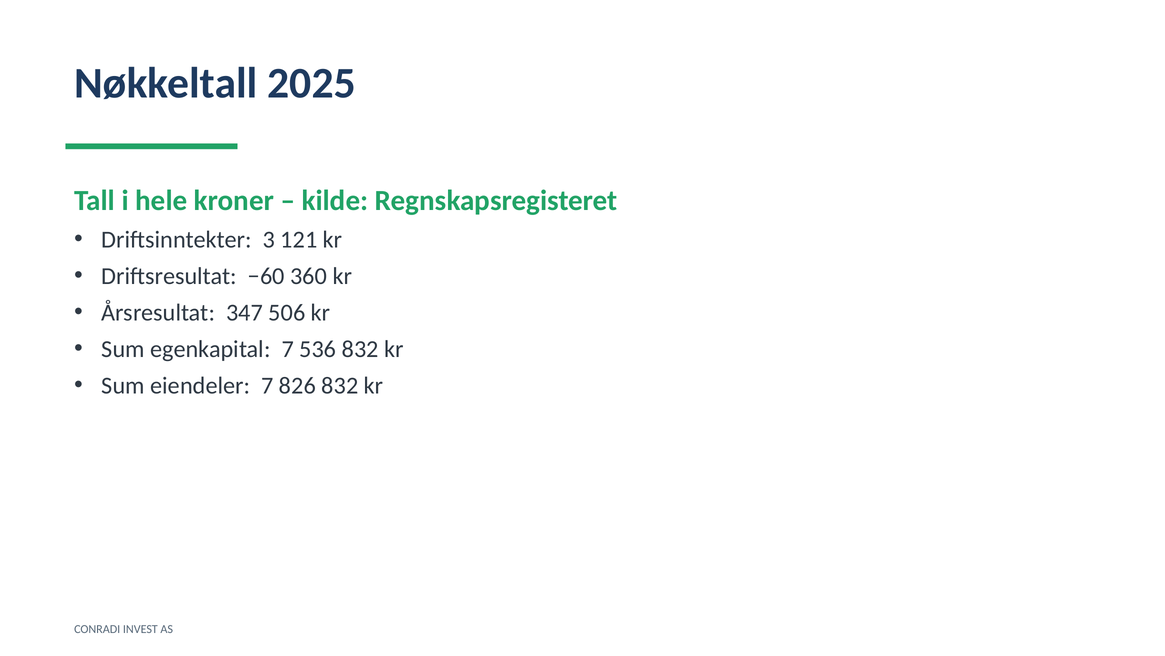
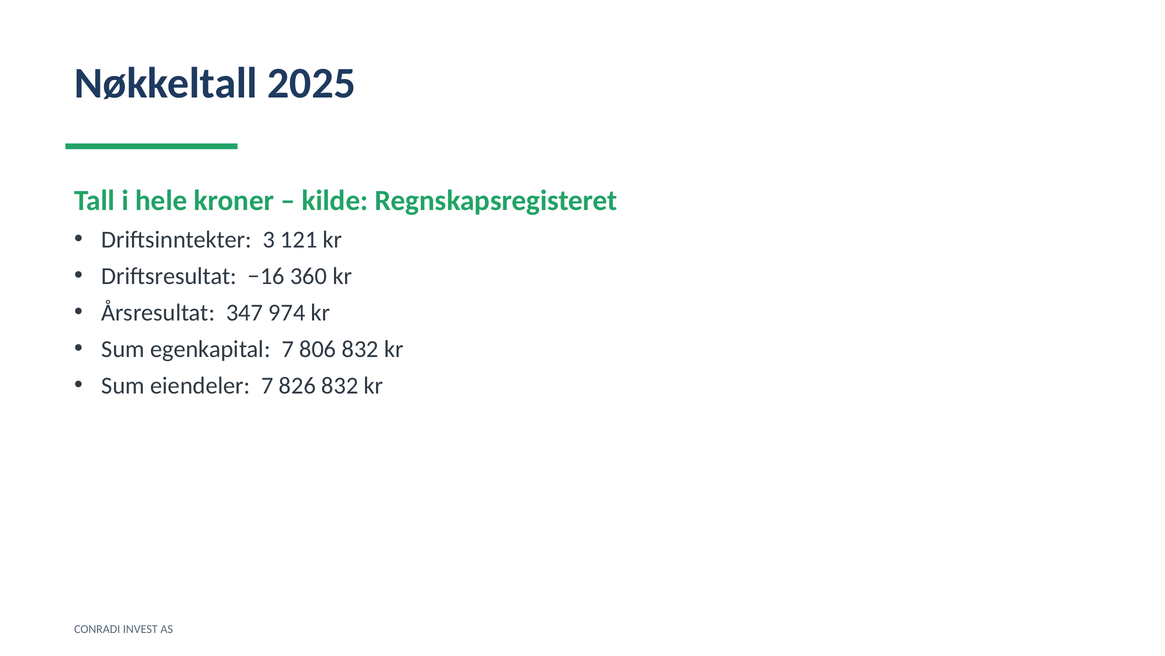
−60: −60 -> −16
506: 506 -> 974
536: 536 -> 806
